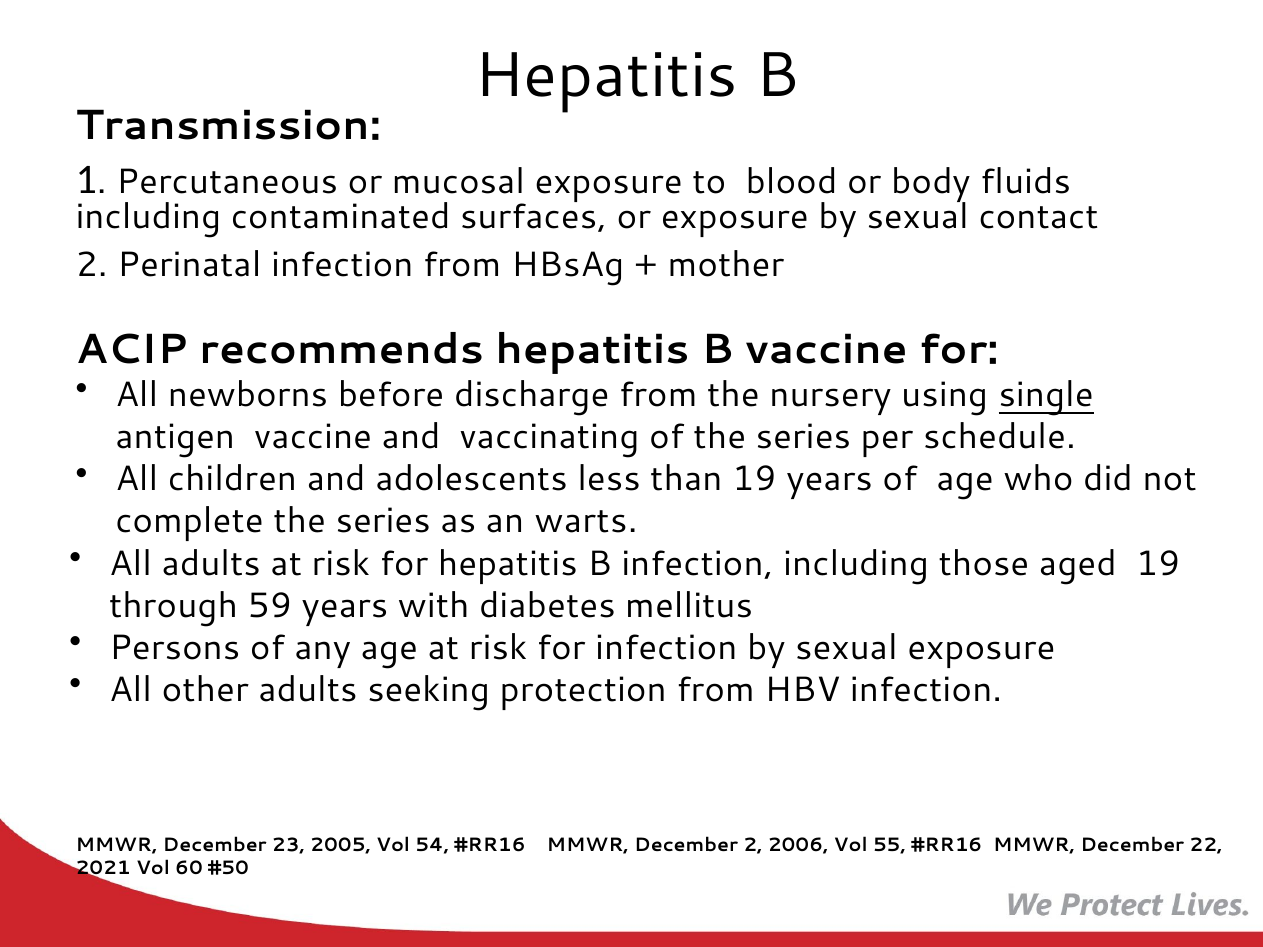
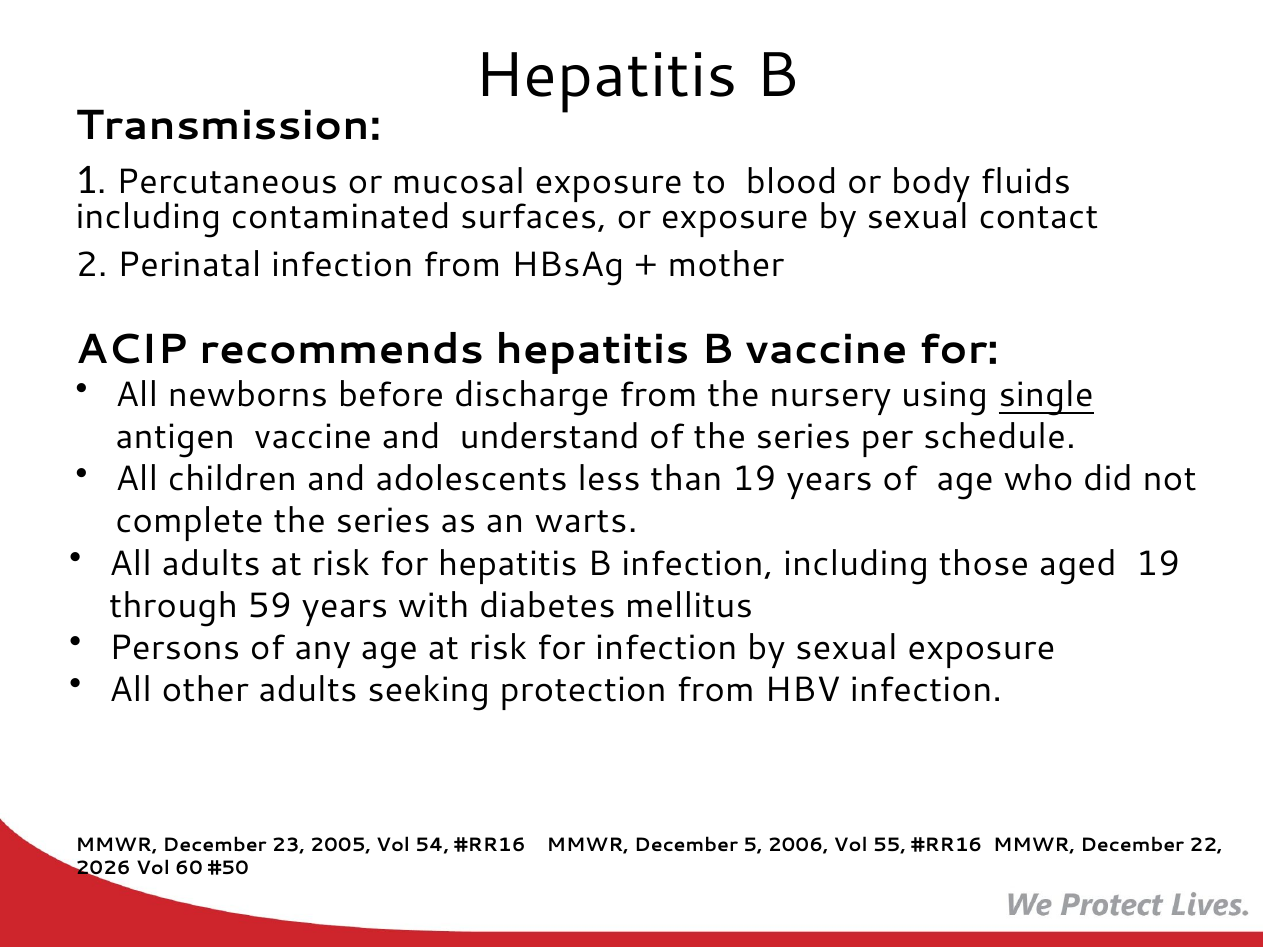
vaccinating: vaccinating -> understand
December 2: 2 -> 5
2021: 2021 -> 2026
